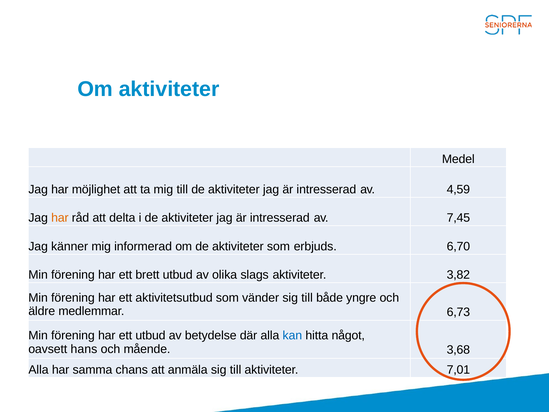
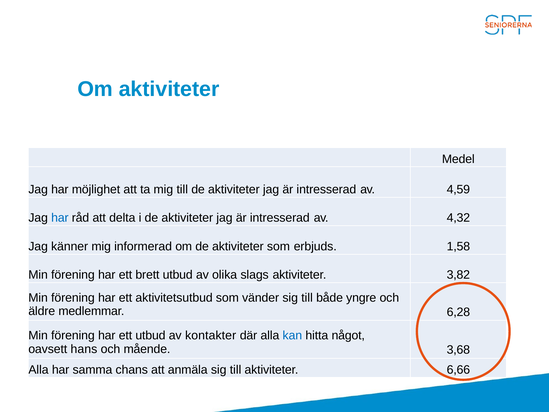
har at (60, 218) colour: orange -> blue
7,45: 7,45 -> 4,32
6,70: 6,70 -> 1,58
6,73: 6,73 -> 6,28
betydelse: betydelse -> kontakter
7,01: 7,01 -> 6,66
